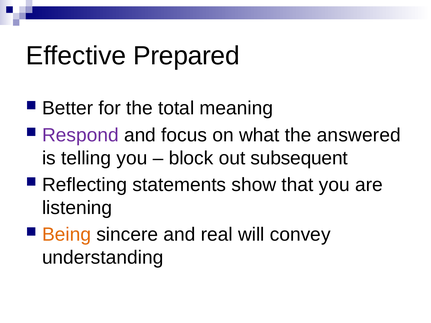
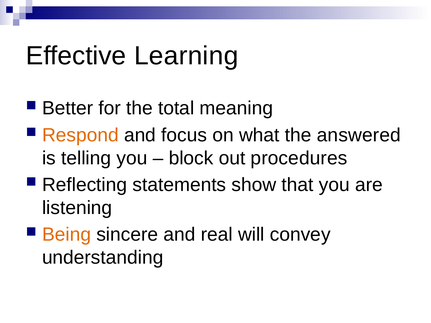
Prepared: Prepared -> Learning
Respond colour: purple -> orange
subsequent: subsequent -> procedures
